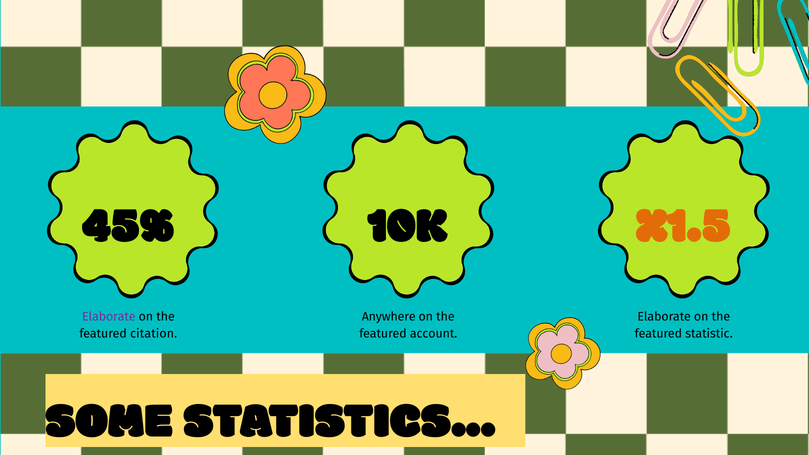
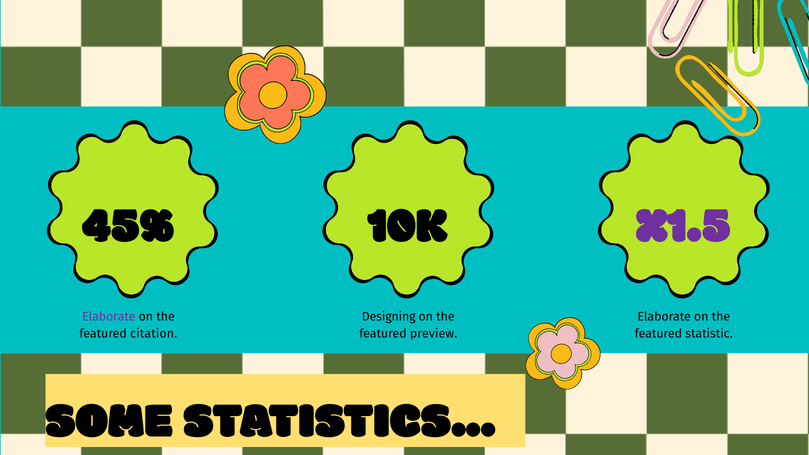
X1.5 colour: orange -> purple
Anywhere: Anywhere -> Designing
account: account -> preview
